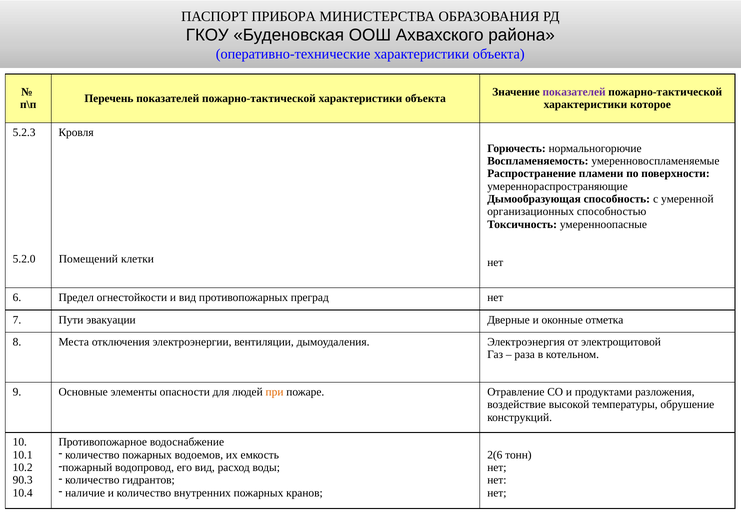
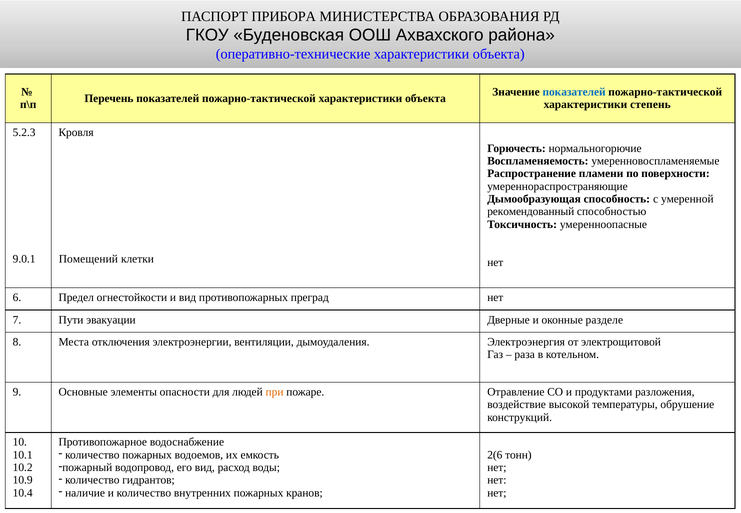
показателей at (574, 92) colour: purple -> blue
которое: которое -> степень
организационных: организационных -> рекомендованный
5.2.0: 5.2.0 -> 9.0.1
отметка: отметка -> разделе
90.3: 90.3 -> 10.9
